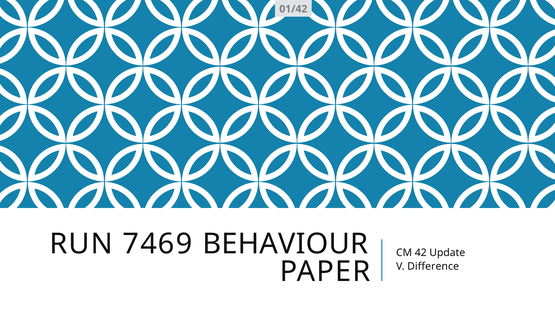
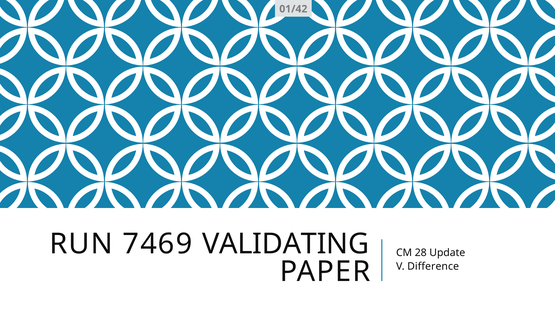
BEHAVIOUR: BEHAVIOUR -> VALIDATING
42: 42 -> 28
